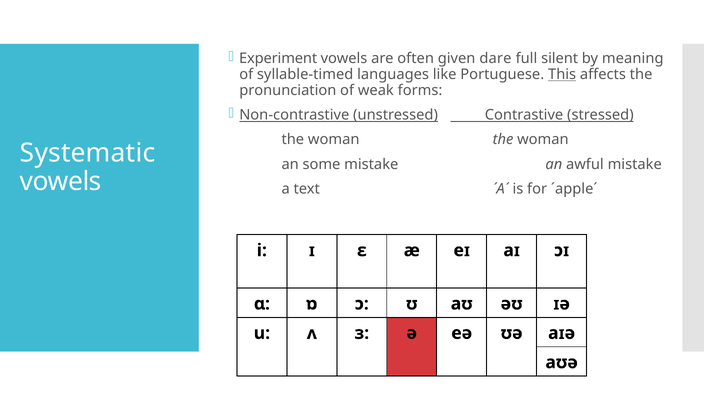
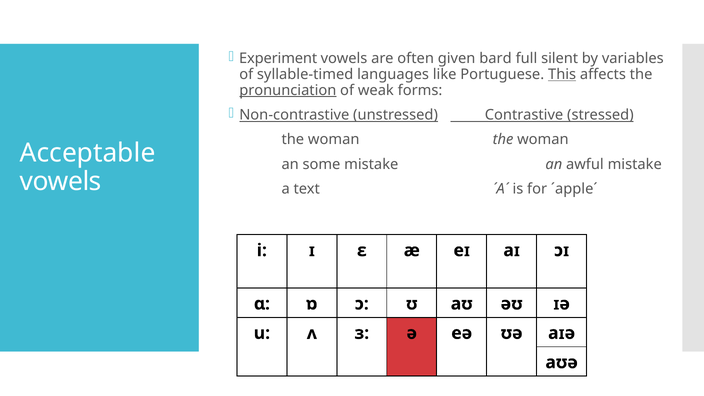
dare: dare -> bard
meaning: meaning -> variables
pronunciation underline: none -> present
Systematic: Systematic -> Acceptable
